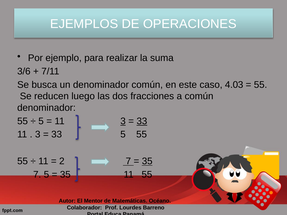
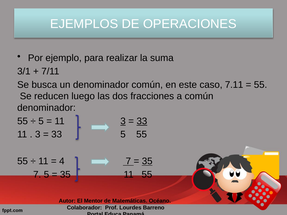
3/6: 3/6 -> 3/1
4.03: 4.03 -> 7.11
2: 2 -> 4
